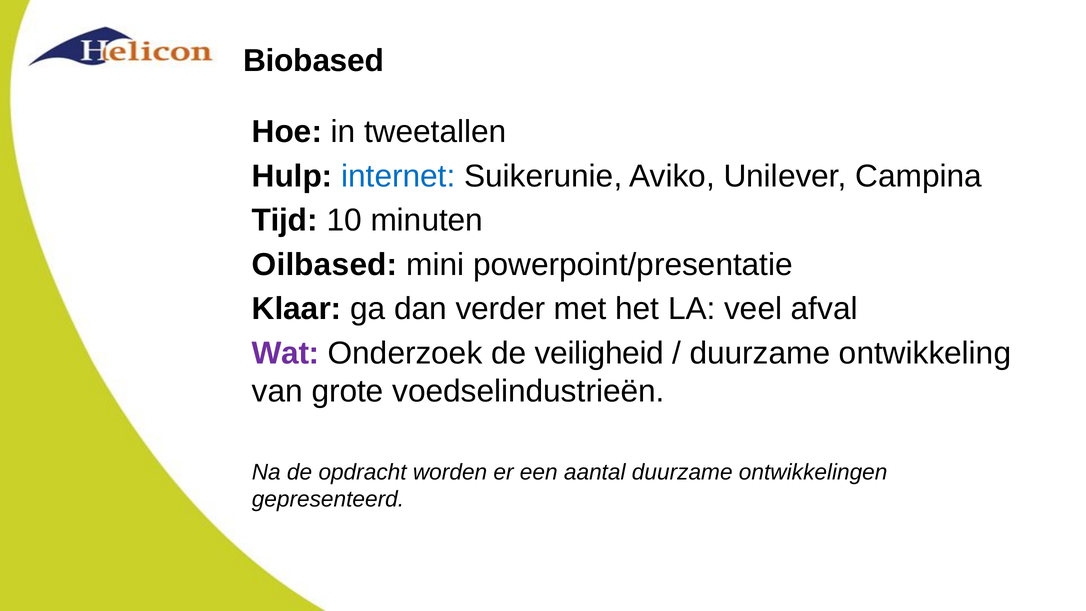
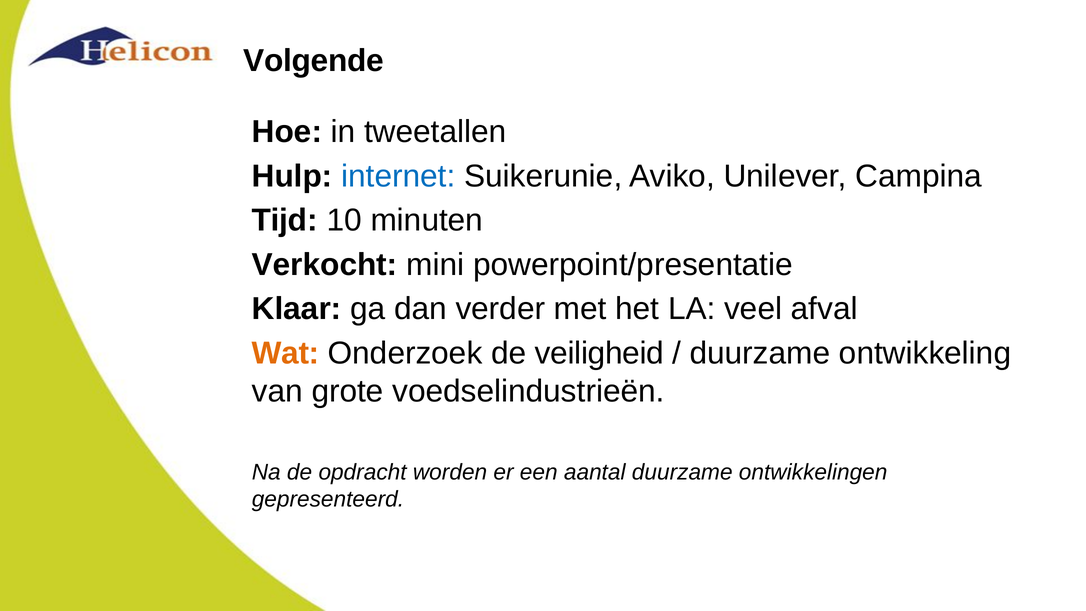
Biobased: Biobased -> Volgende
Oilbased: Oilbased -> Verkocht
Wat colour: purple -> orange
